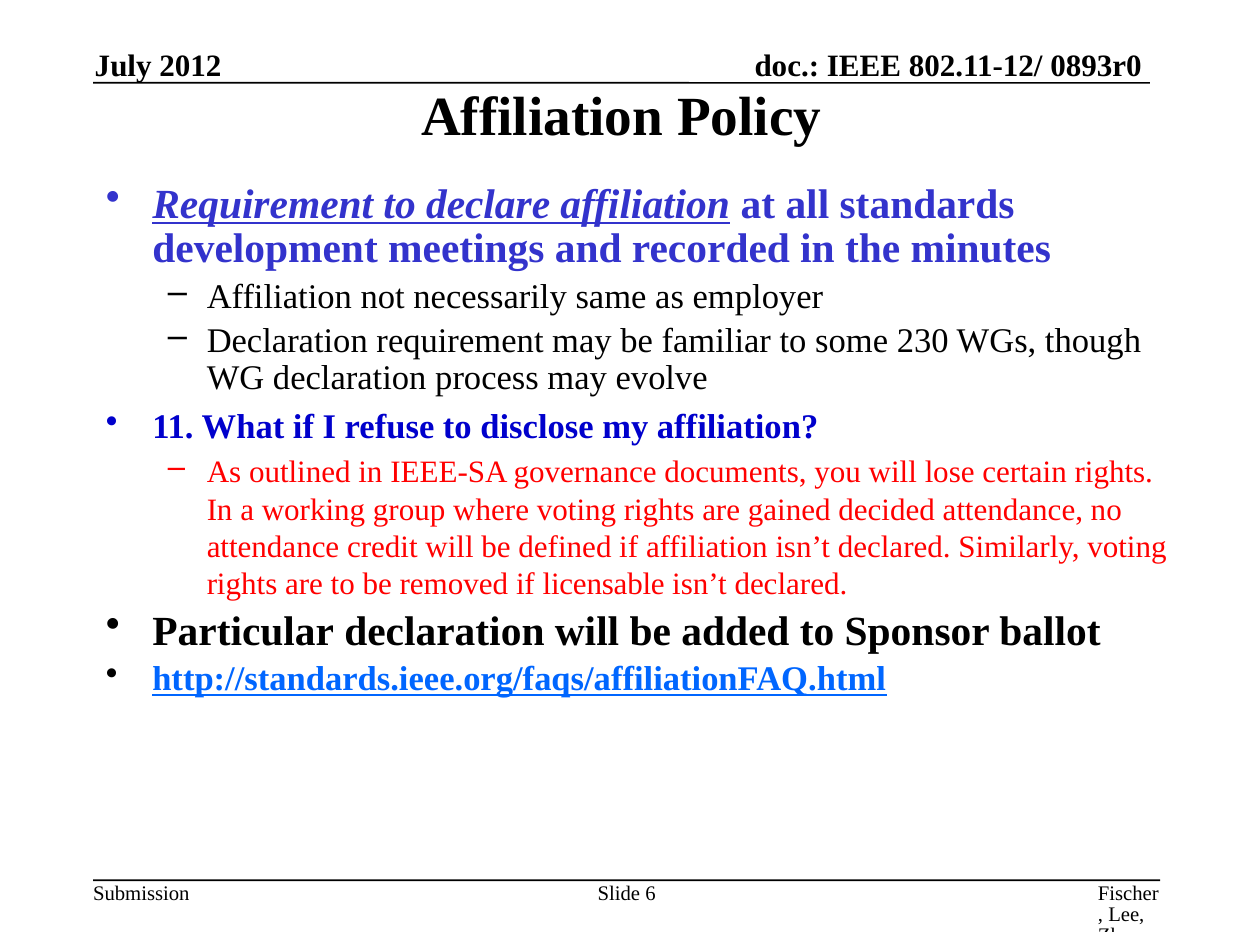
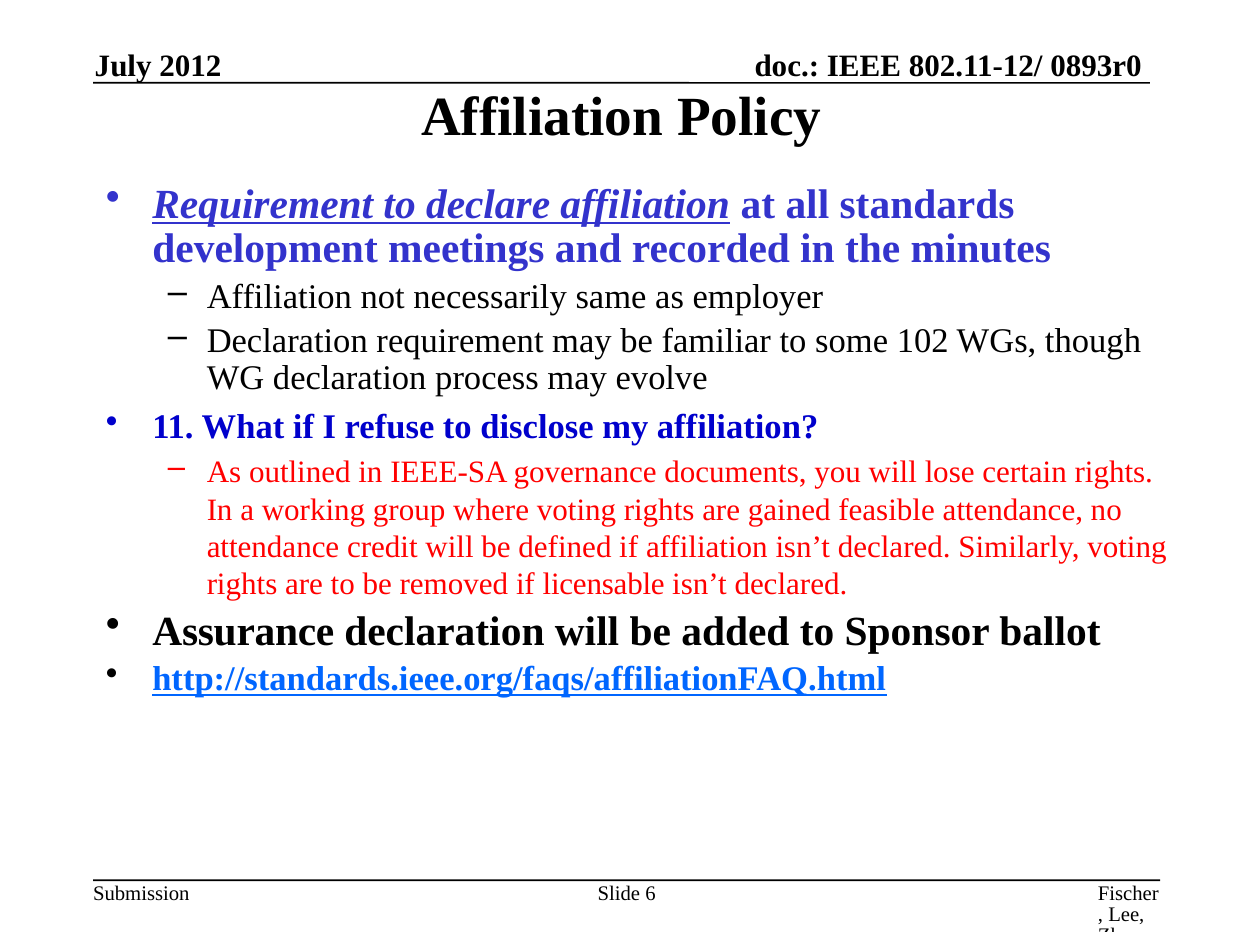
230: 230 -> 102
decided: decided -> feasible
Particular: Particular -> Assurance
